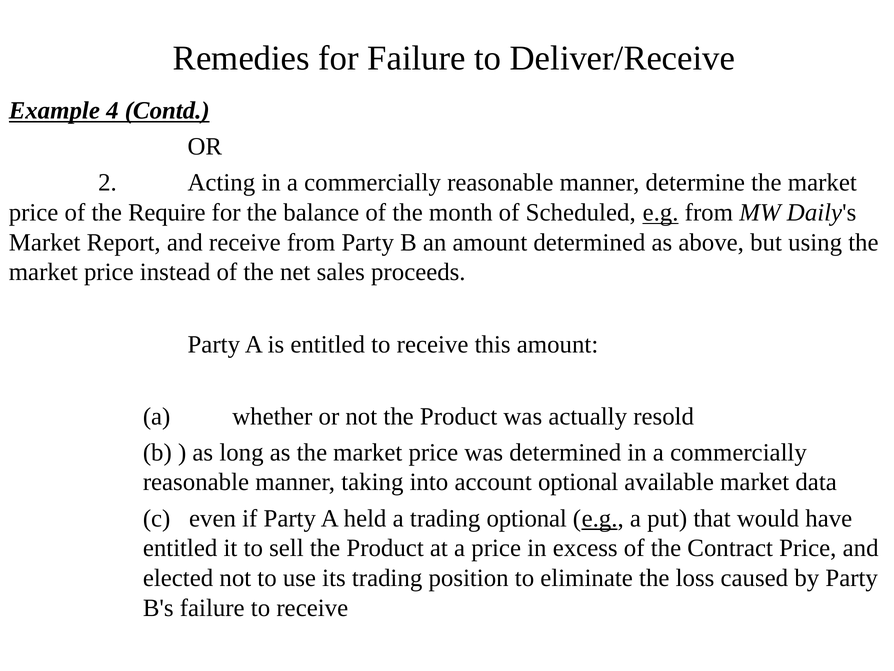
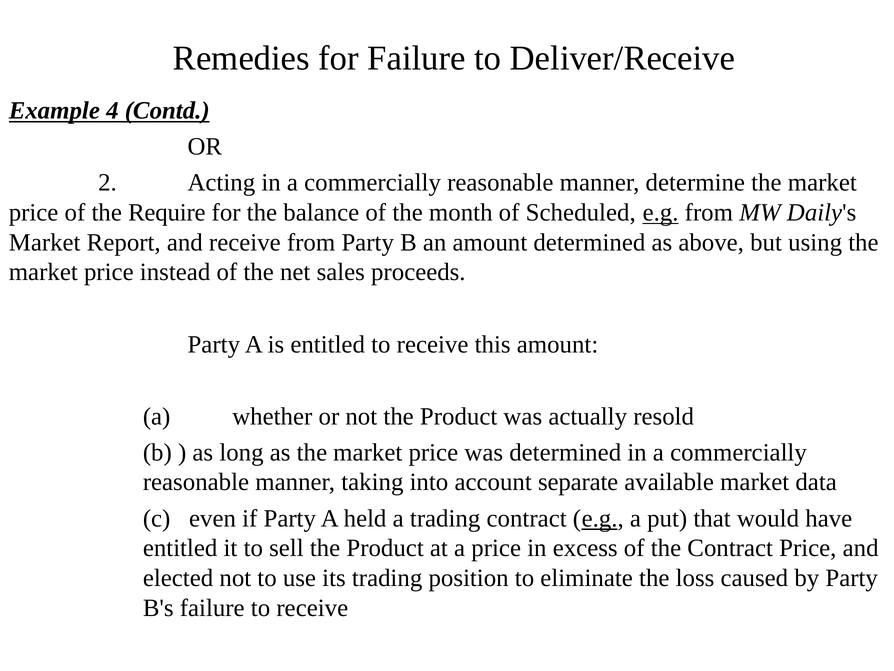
account optional: optional -> separate
trading optional: optional -> contract
